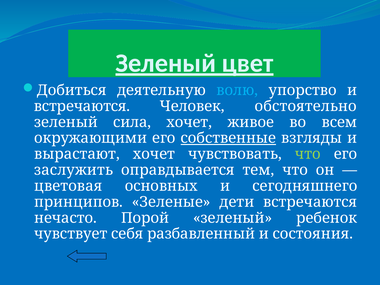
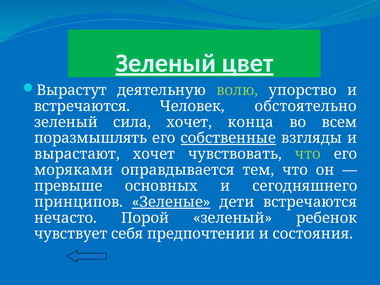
Добиться: Добиться -> Вырастут
волю colour: light blue -> light green
живое: живое -> конца
окружающими: окружающими -> поразмышлять
заслужить: заслужить -> моряками
цветовая: цветовая -> превыше
Зеленые underline: none -> present
разбавленный: разбавленный -> предпочтении
